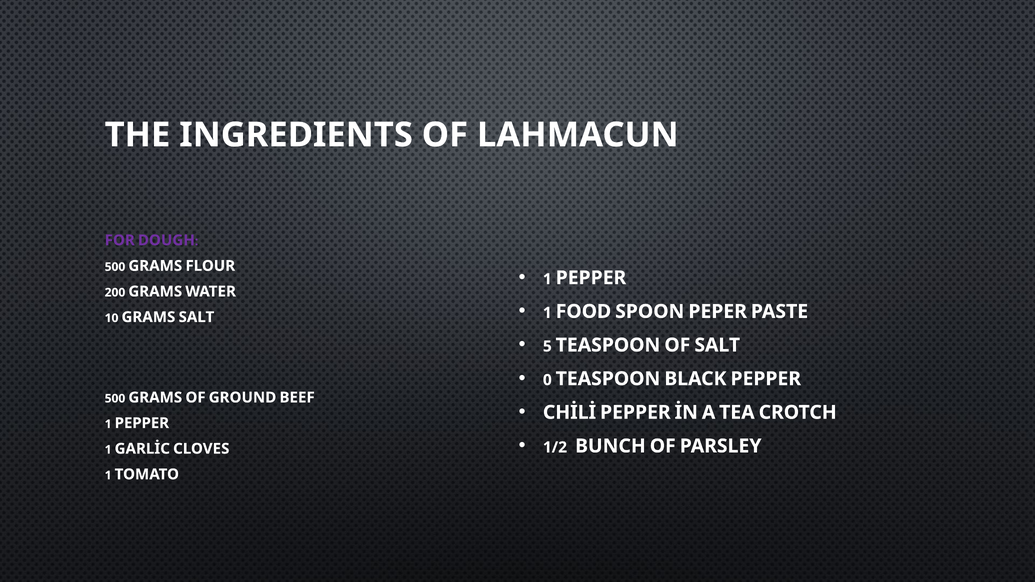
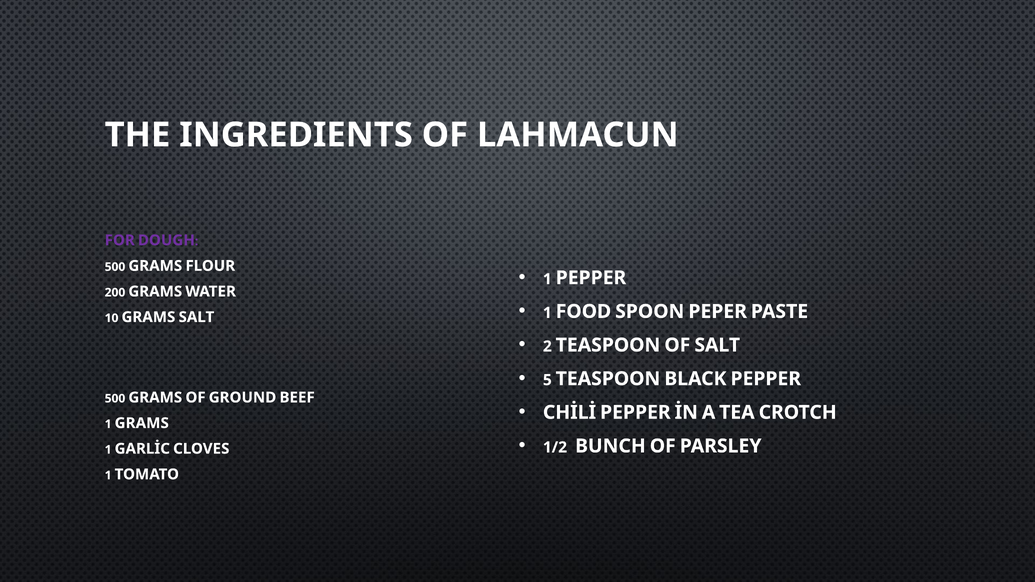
5: 5 -> 2
0: 0 -> 5
PEPPER at (142, 423): PEPPER -> GRAMS
